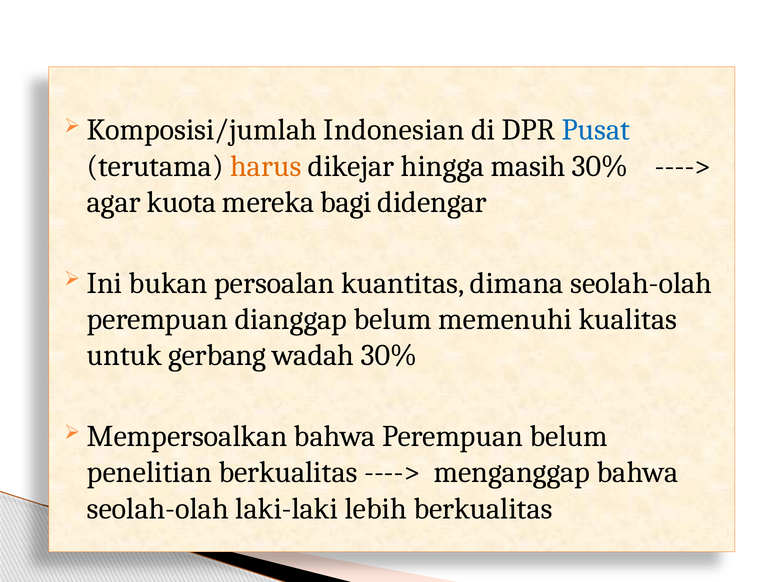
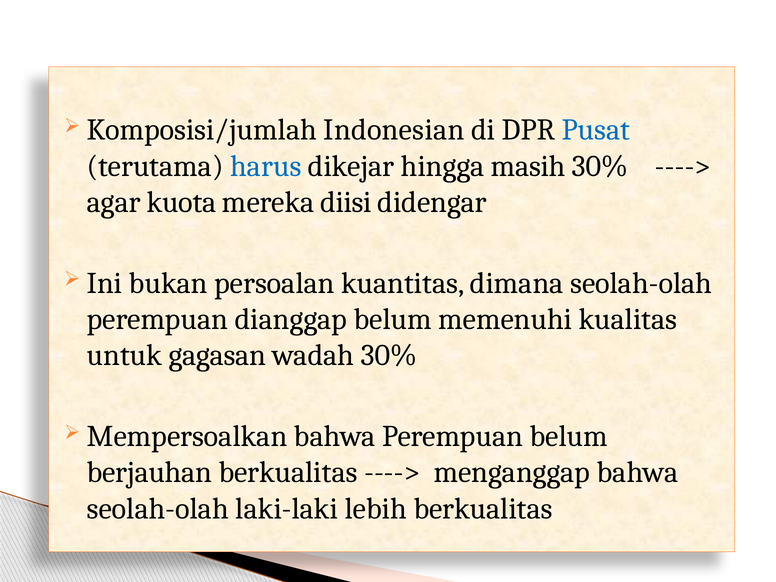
harus colour: orange -> blue
bagi: bagi -> diisi
gerbang: gerbang -> gagasan
penelitian: penelitian -> berjauhan
